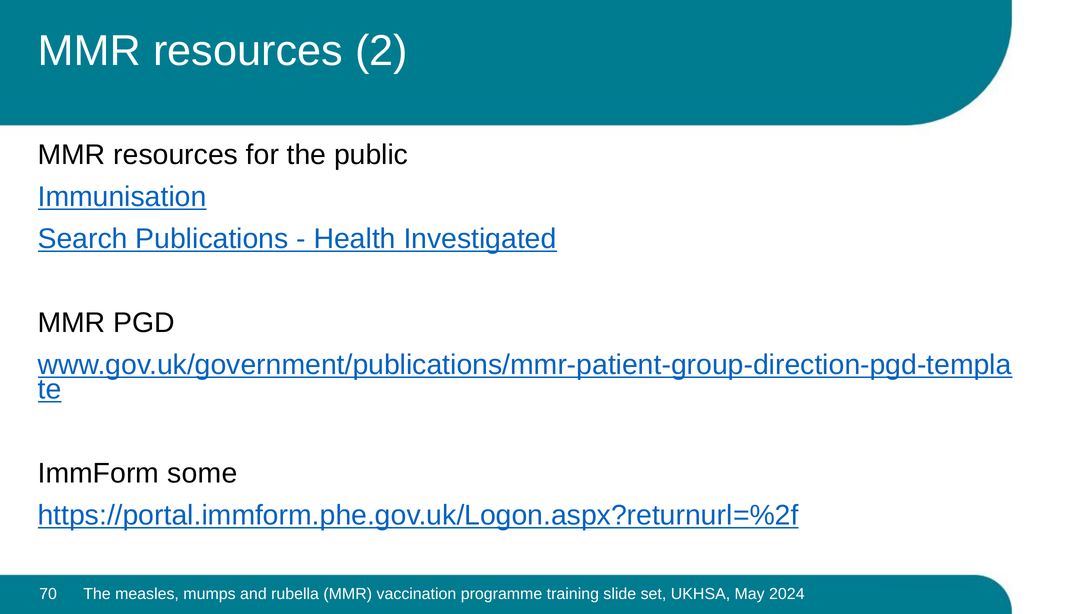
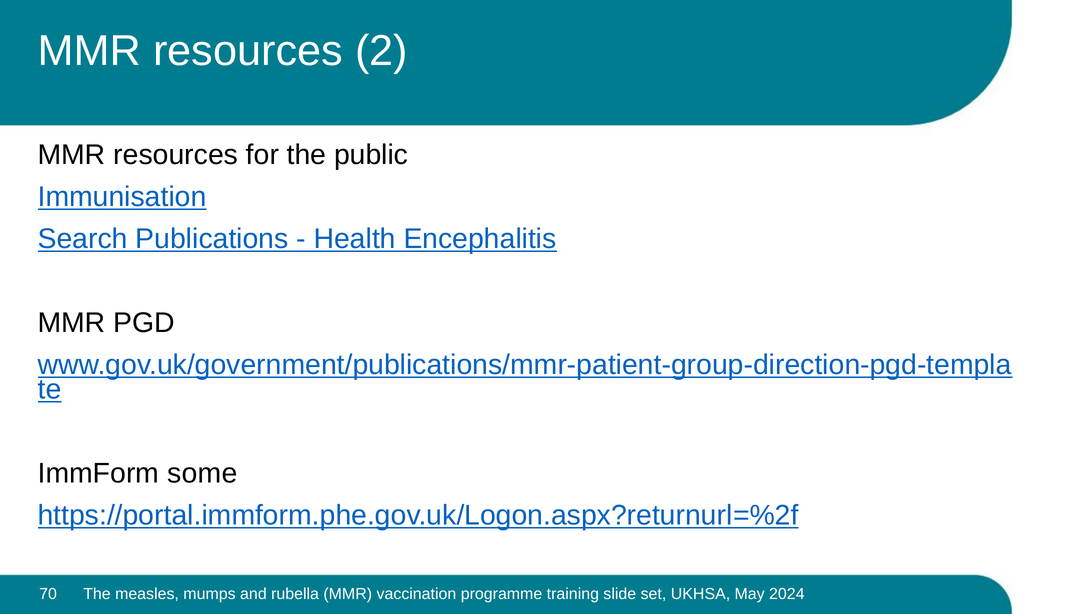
Investigated: Investigated -> Encephalitis
